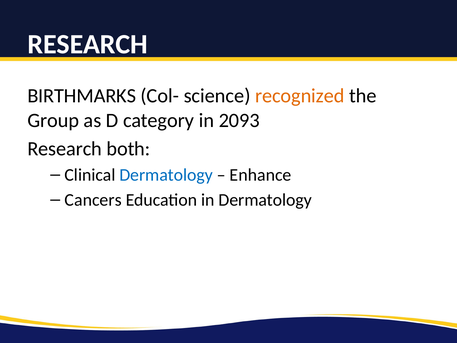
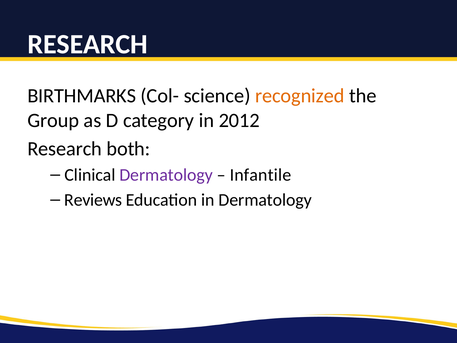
2093: 2093 -> 2012
Dermatology at (166, 175) colour: blue -> purple
Enhance: Enhance -> Infantile
Cancers: Cancers -> Reviews
